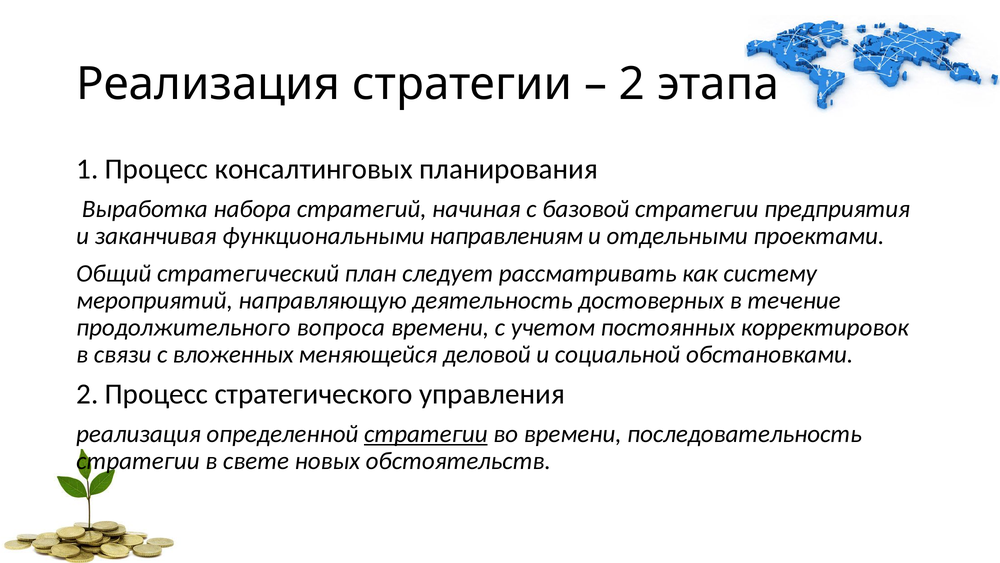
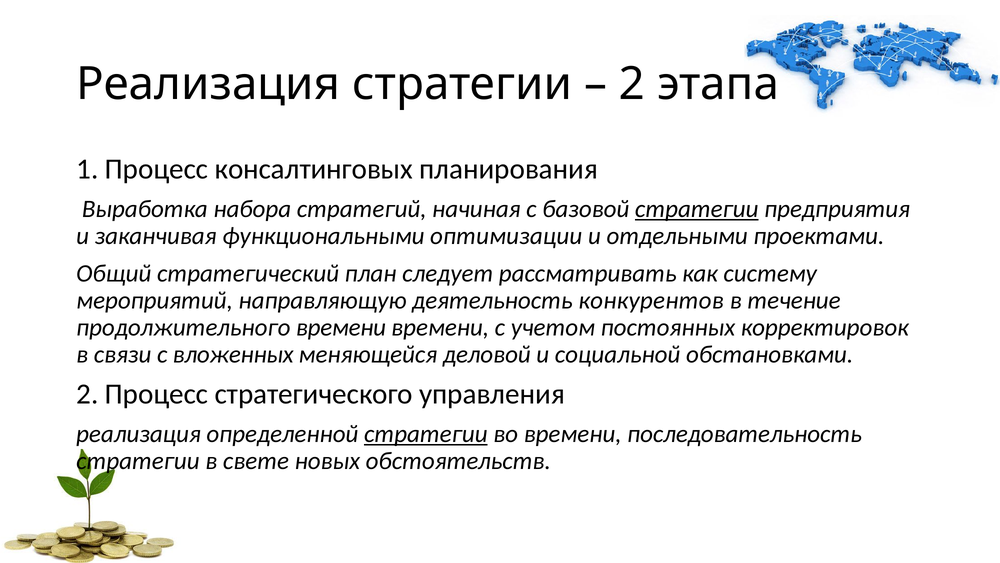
стратегии at (697, 209) underline: none -> present
направлениям: направлениям -> оптимизации
достоверных: достоверных -> конкурентов
продолжительного вопроса: вопроса -> времени
